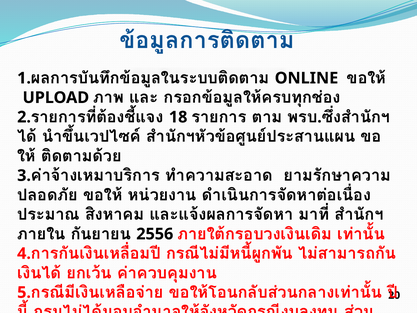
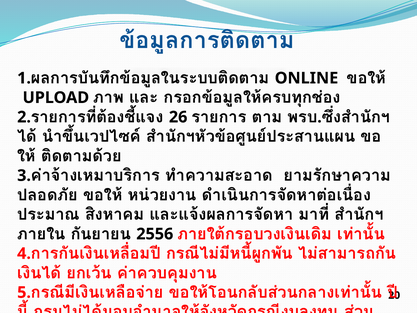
18: 18 -> 26
